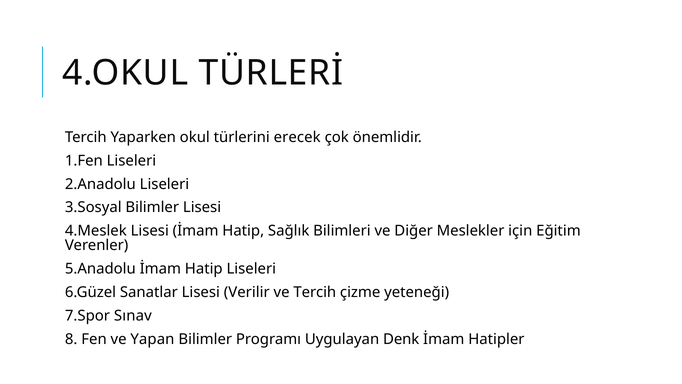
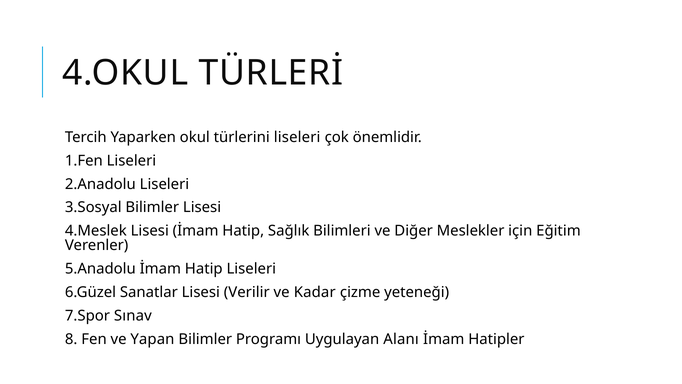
türlerini erecek: erecek -> liseleri
ve Tercih: Tercih -> Kadar
Denk: Denk -> Alanı
